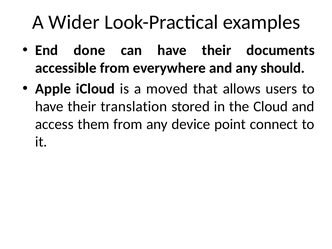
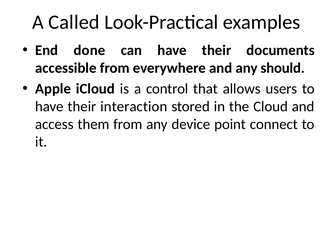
Wider: Wider -> Called
moved: moved -> control
translation: translation -> interaction
